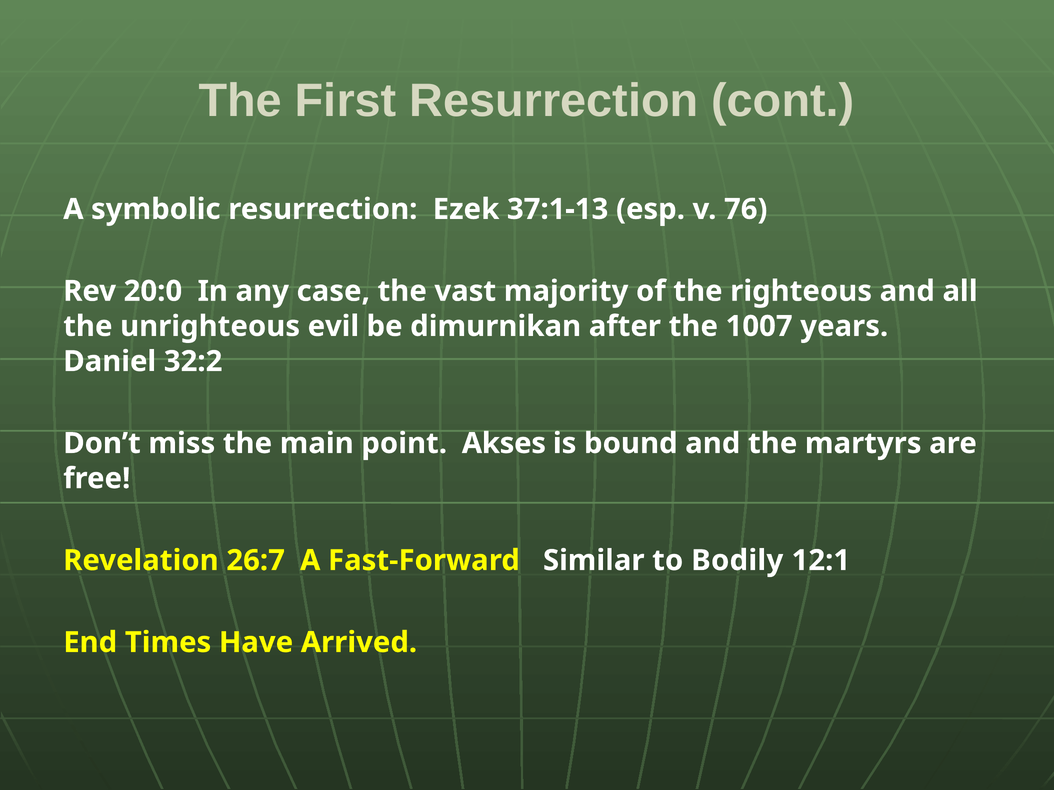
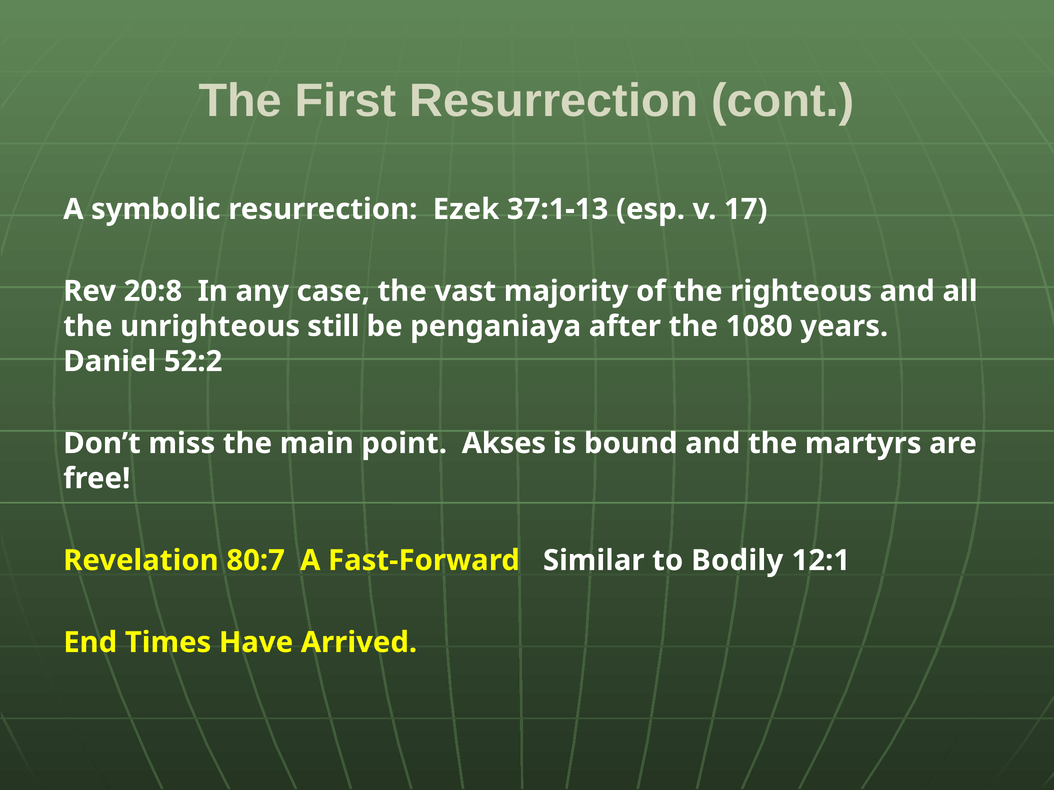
76: 76 -> 17
20:0: 20:0 -> 20:8
evil: evil -> still
dimurnikan: dimurnikan -> penganiaya
1007: 1007 -> 1080
32:2: 32:2 -> 52:2
26:7: 26:7 -> 80:7
